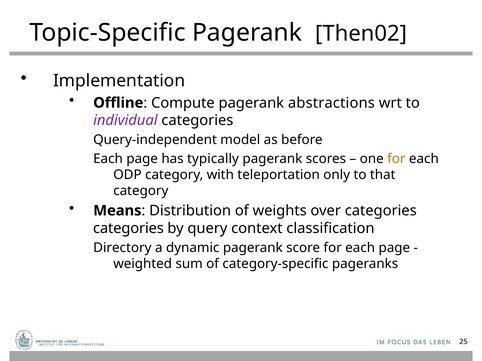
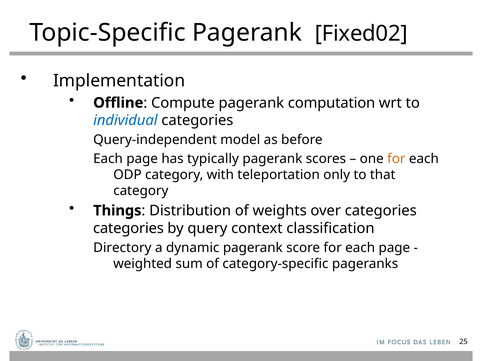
Then02: Then02 -> Fixed02
abstractions: abstractions -> computation
individual colour: purple -> blue
Means: Means -> Things
